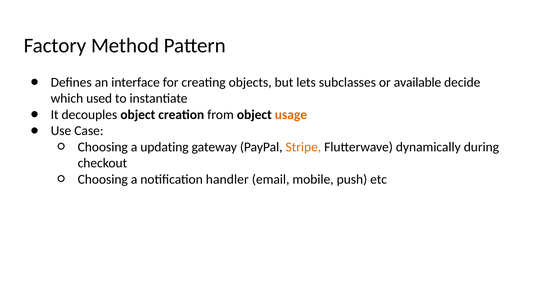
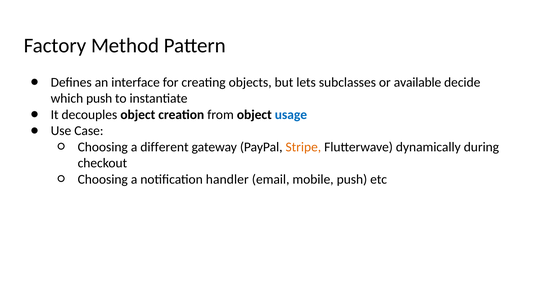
which used: used -> push
usage colour: orange -> blue
updating: updating -> different
